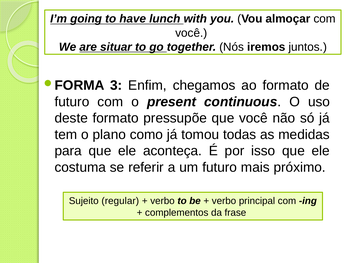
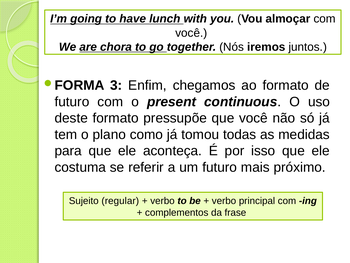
situar: situar -> chora
